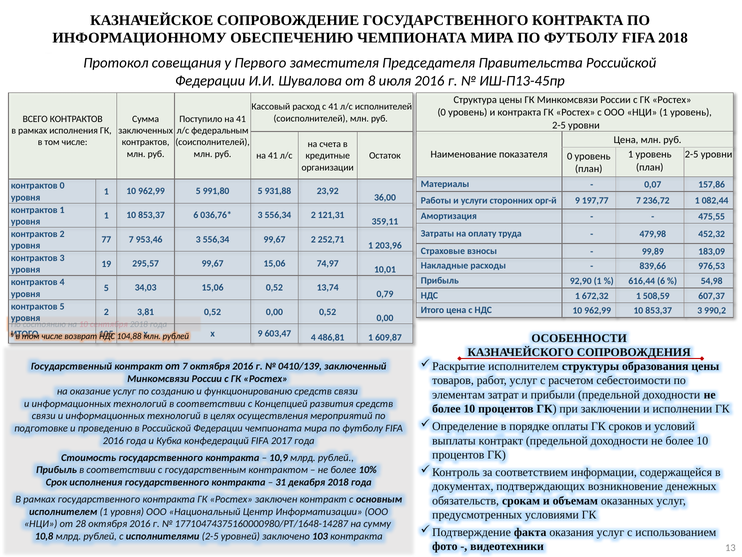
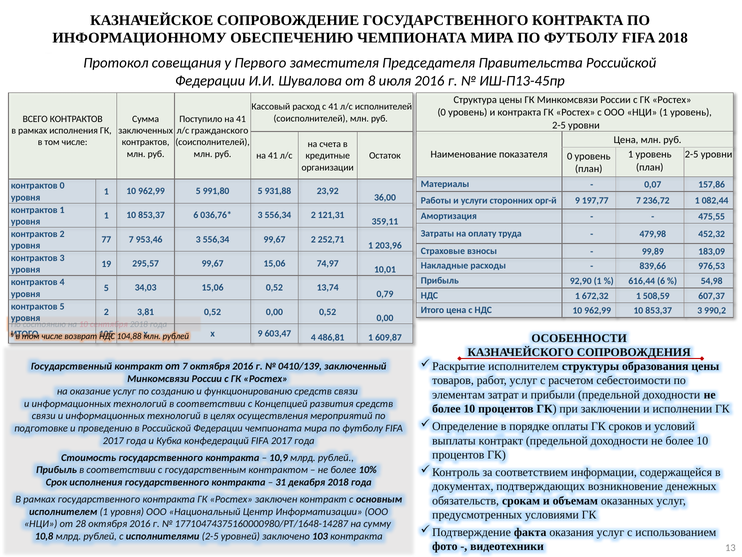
федеральным: федеральным -> гражданского
2016 at (113, 440): 2016 -> 2017
